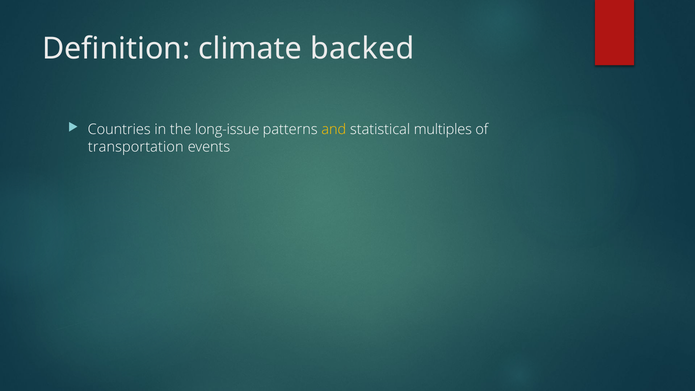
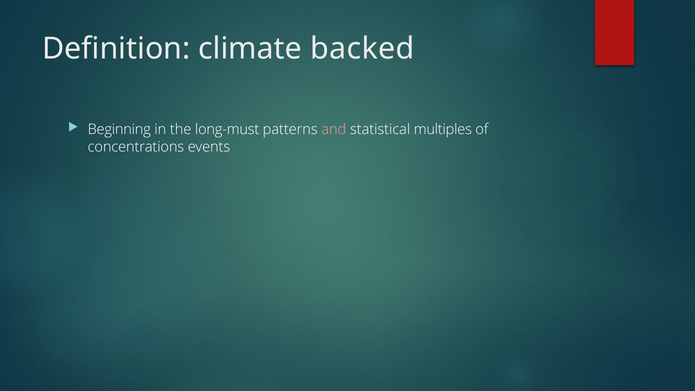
Countries: Countries -> Beginning
long-issue: long-issue -> long-must
and colour: yellow -> pink
transportation: transportation -> concentrations
